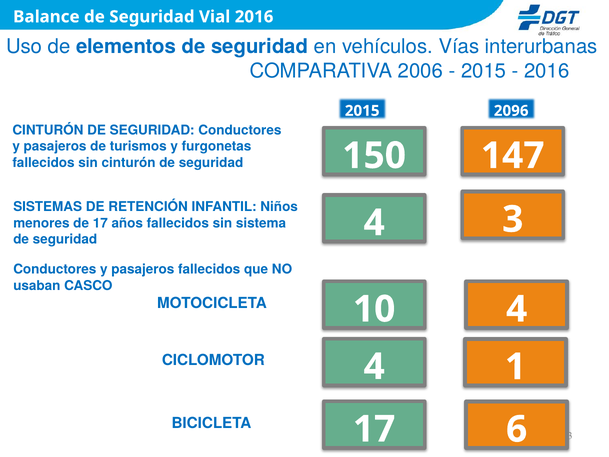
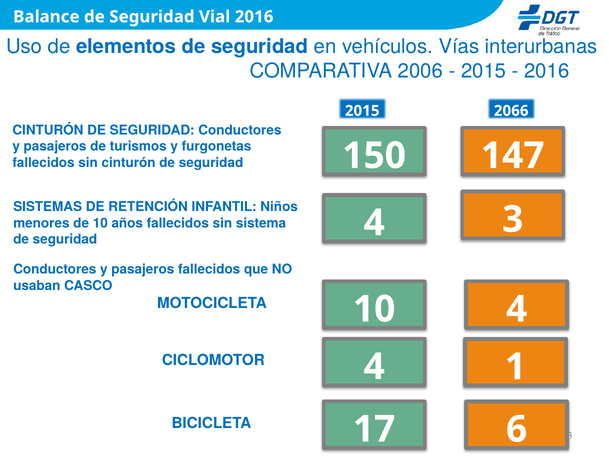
2096: 2096 -> 2066
de 17: 17 -> 10
